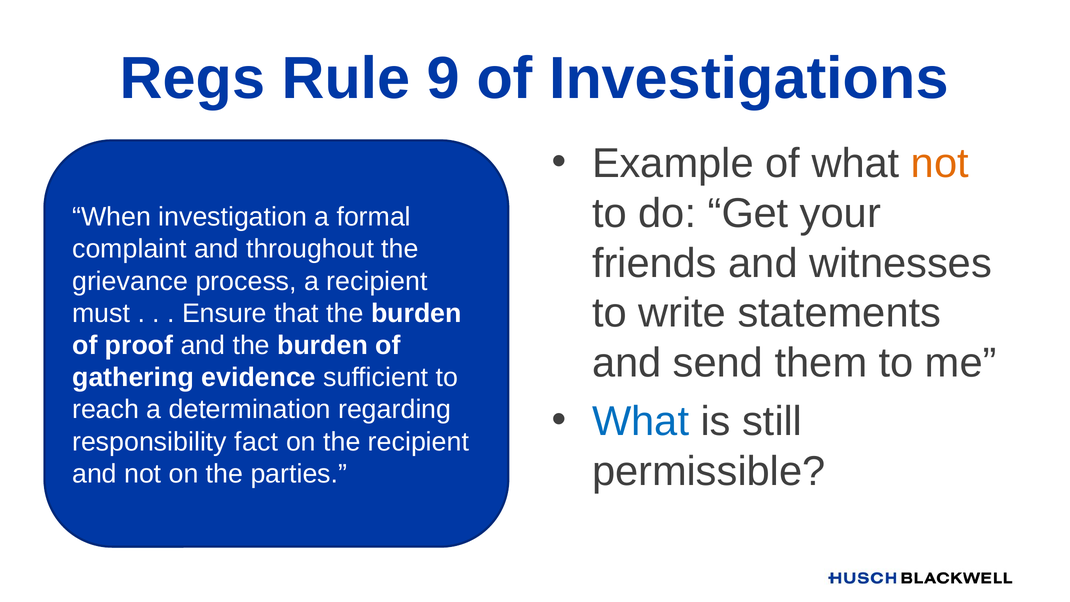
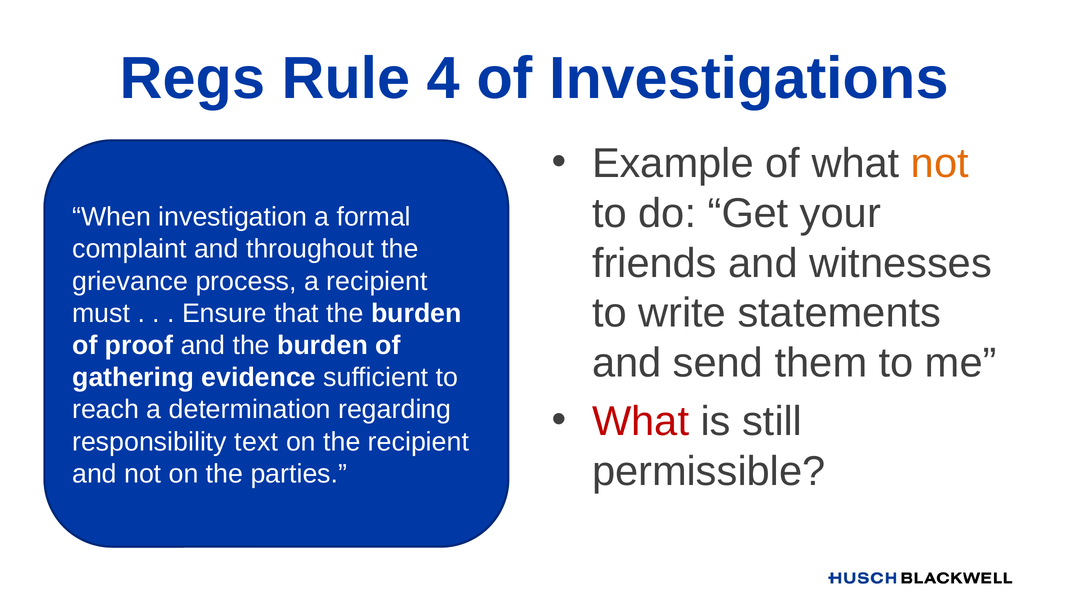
9: 9 -> 4
What at (641, 421) colour: blue -> red
fact: fact -> text
